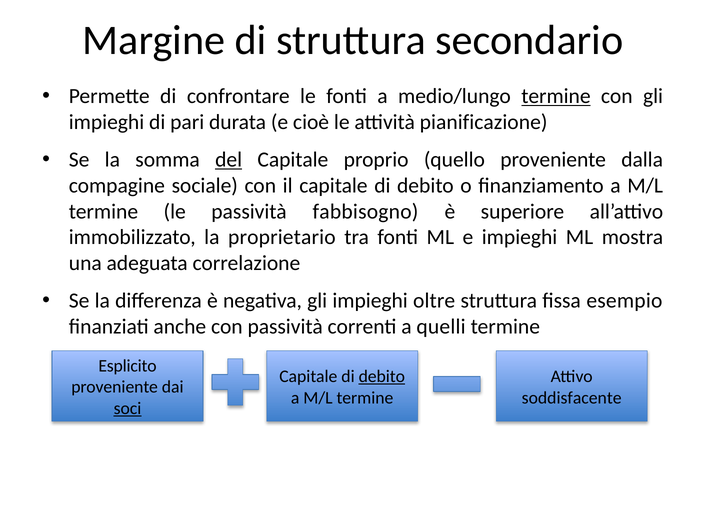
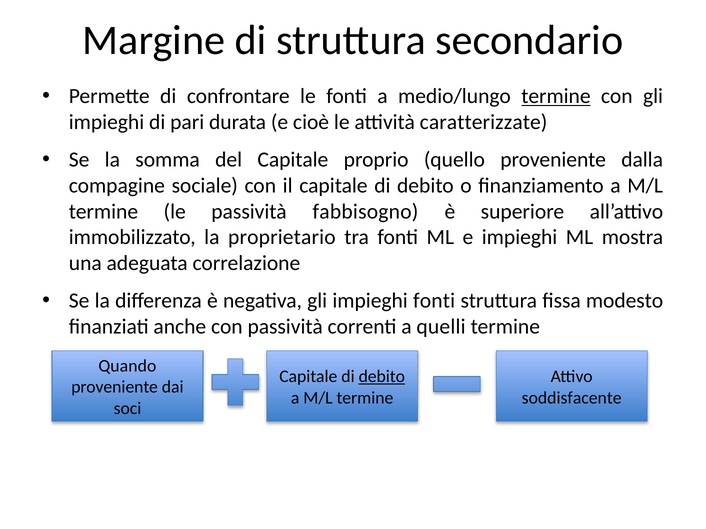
pianificazione: pianificazione -> caratterizzate
del underline: present -> none
impieghi oltre: oltre -> fonti
esempio: esempio -> modesto
Esplicito: Esplicito -> Quando
soci underline: present -> none
